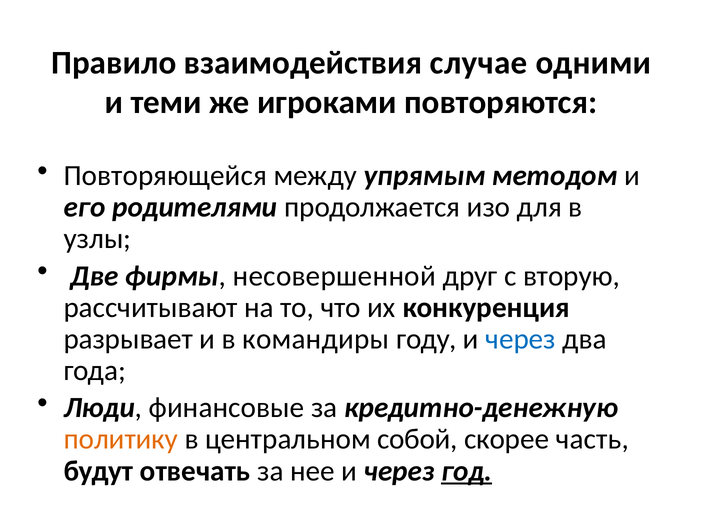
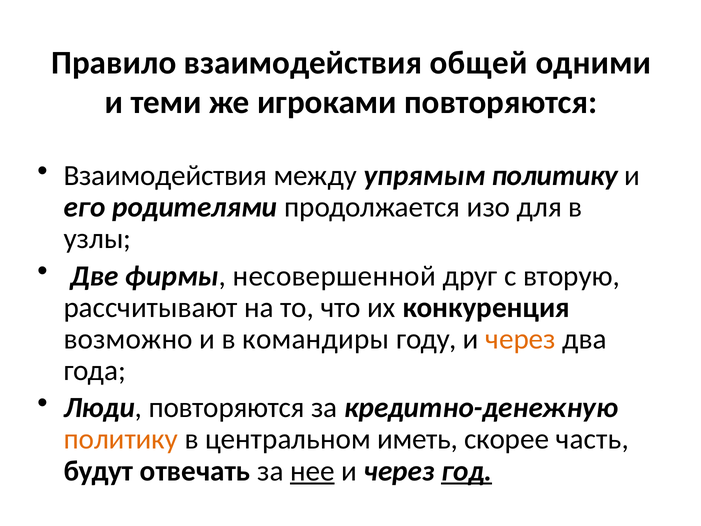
случае: случае -> общей
Повторяющейся at (165, 176): Повторяющейся -> Взаимодействия
упрямым методом: методом -> политику
разрывает: разрывает -> возможно
через at (521, 339) colour: blue -> orange
Люди финансовые: финансовые -> повторяются
собой: собой -> иметь
нее underline: none -> present
